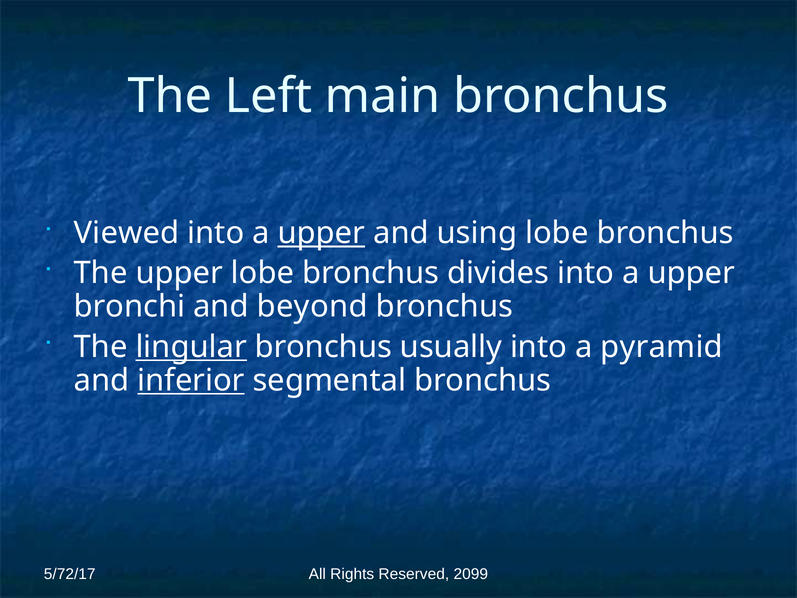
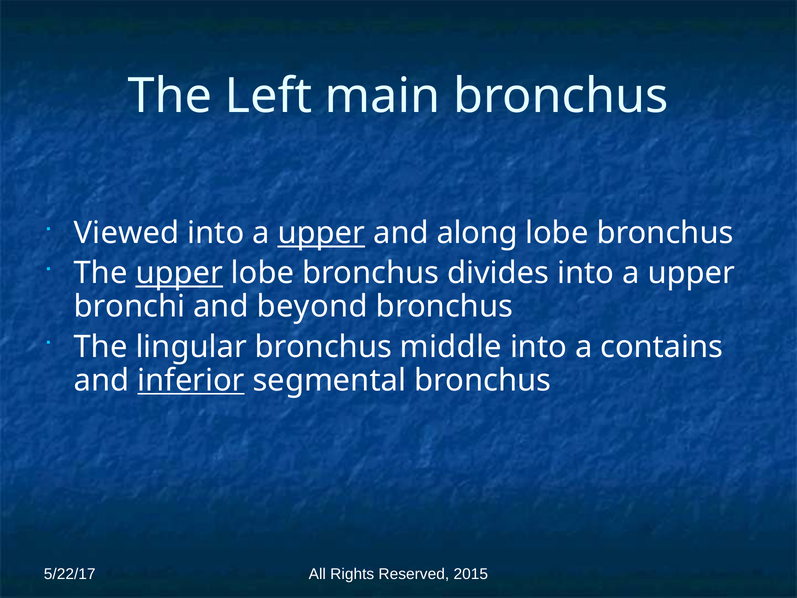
using: using -> along
upper at (179, 273) underline: none -> present
lingular underline: present -> none
usually: usually -> middle
pyramid: pyramid -> contains
5/72/17: 5/72/17 -> 5/22/17
2099: 2099 -> 2015
